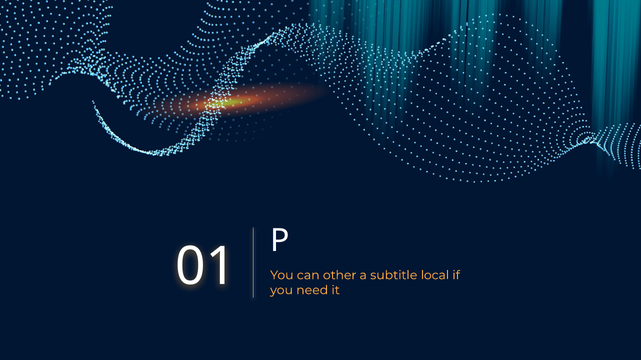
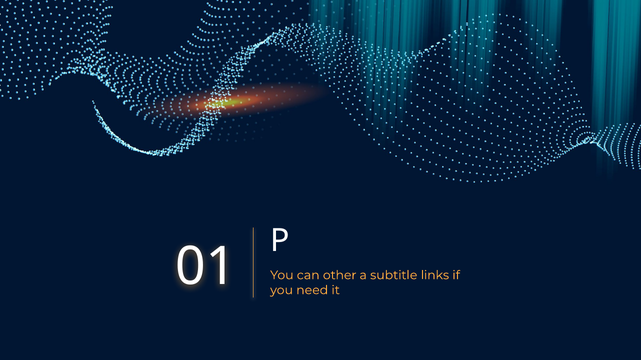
local: local -> links
